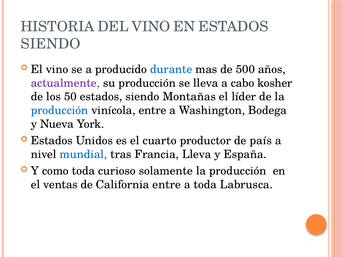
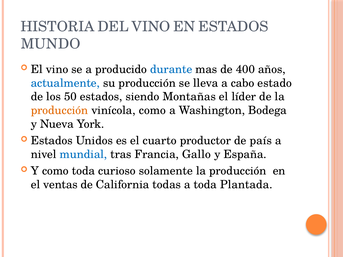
SIENDO at (51, 44): SIENDO -> MUNDO
500: 500 -> 400
actualmente colour: purple -> blue
kosher: kosher -> estado
producción at (59, 111) colour: blue -> orange
vinícola entre: entre -> como
Francia Lleva: Lleva -> Gallo
California entre: entre -> todas
Labrusca: Labrusca -> Plantada
